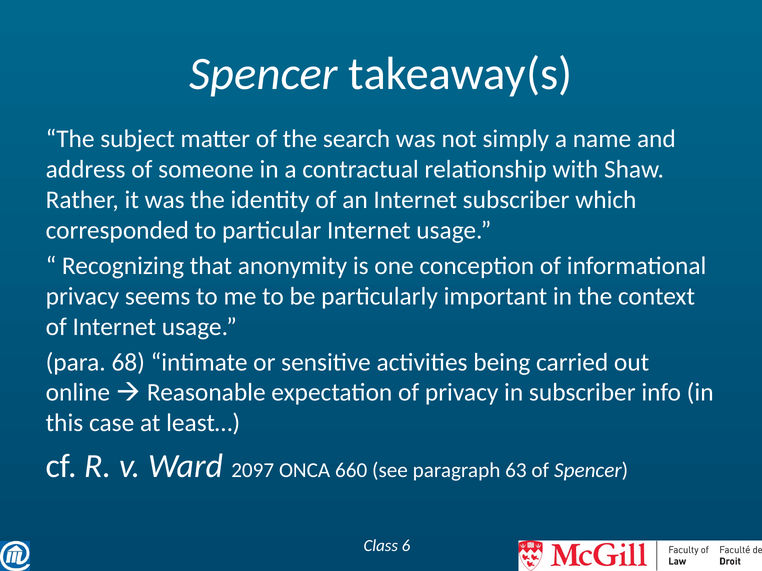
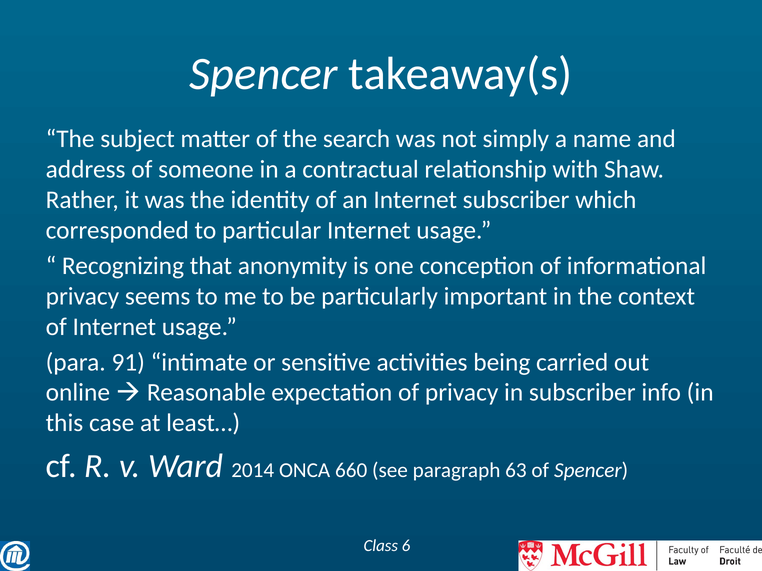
68: 68 -> 91
2097: 2097 -> 2014
